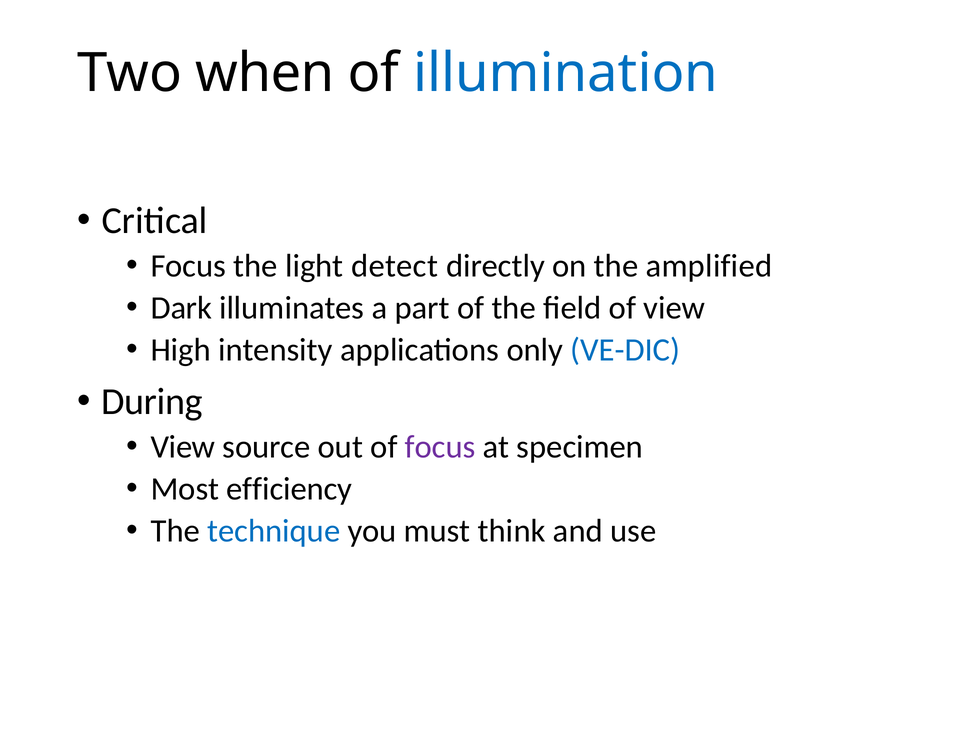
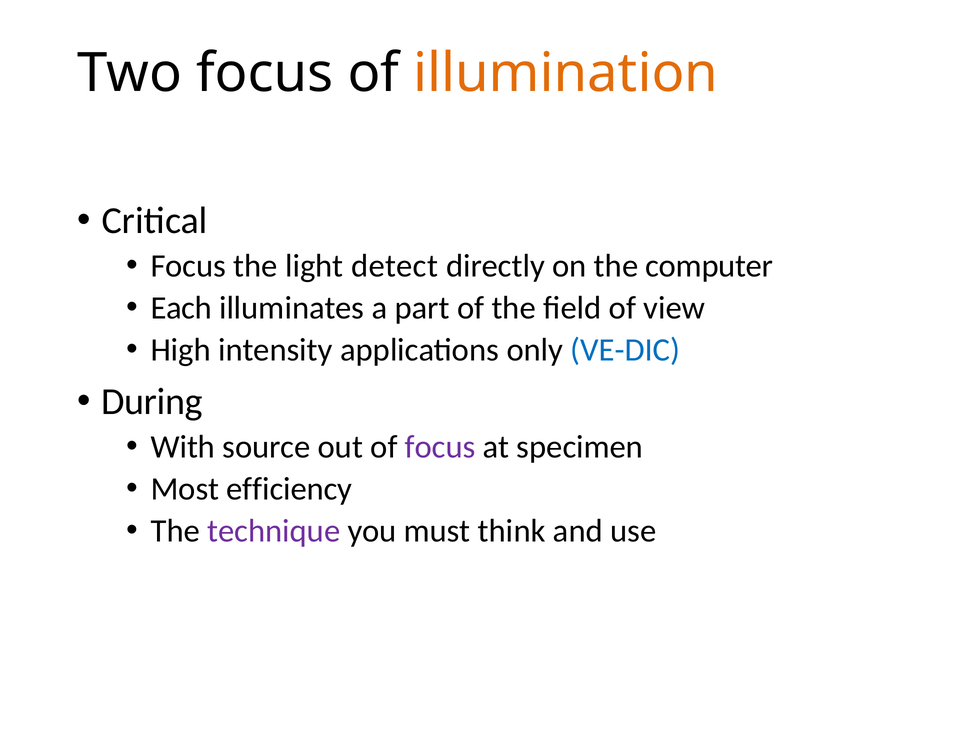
Two when: when -> focus
illumination colour: blue -> orange
amplified: amplified -> computer
Dark: Dark -> Each
View at (183, 447): View -> With
technique colour: blue -> purple
